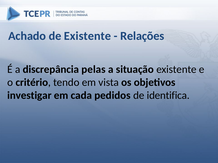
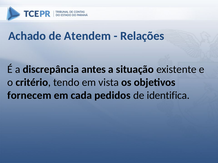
de Existente: Existente -> Atendem
pelas: pelas -> antes
investigar: investigar -> fornecem
